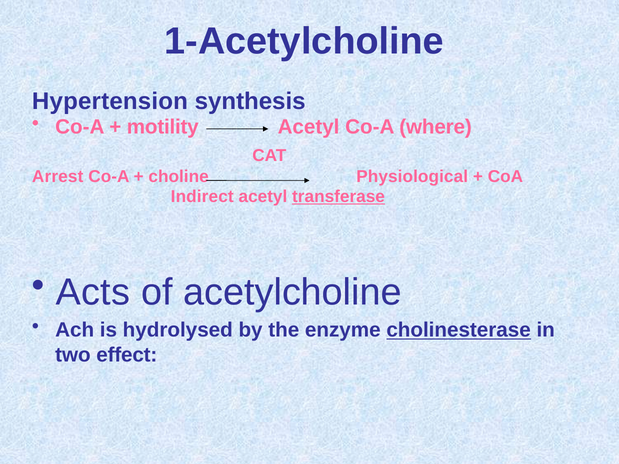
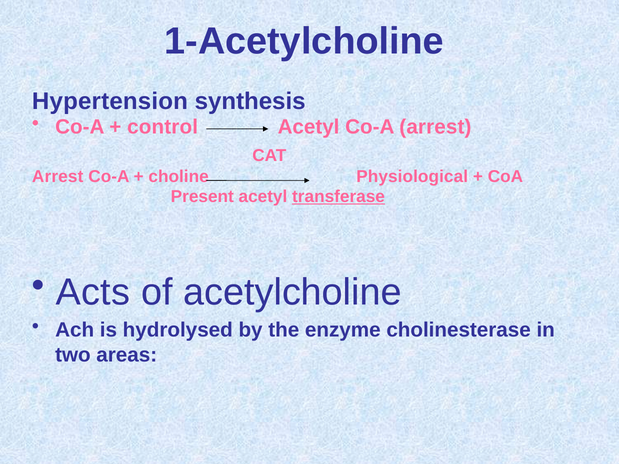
motility: motility -> control
Co-A where: where -> arrest
Indirect: Indirect -> Present
cholinesterase underline: present -> none
effect: effect -> areas
